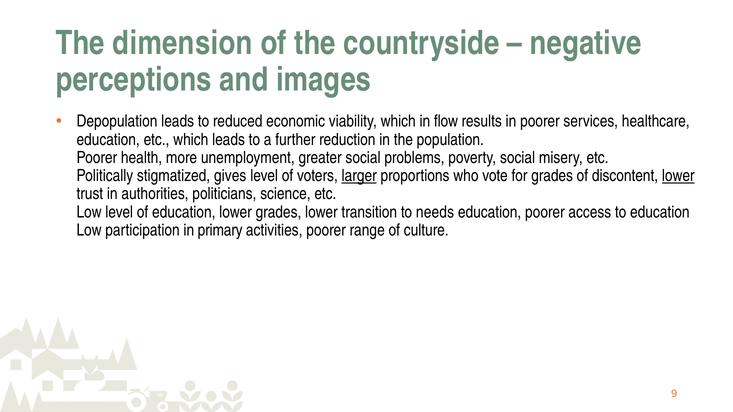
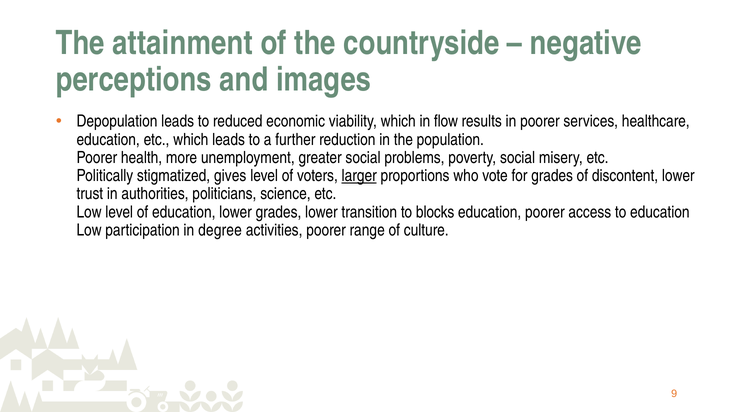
dimension: dimension -> attainment
lower at (678, 176) underline: present -> none
needs: needs -> blocks
primary: primary -> degree
